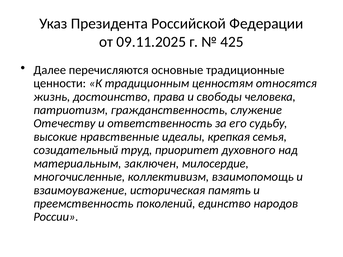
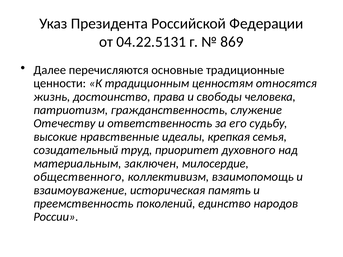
09.11.2025: 09.11.2025 -> 04.22.5131
425: 425 -> 869
многочисленные: многочисленные -> общественного
